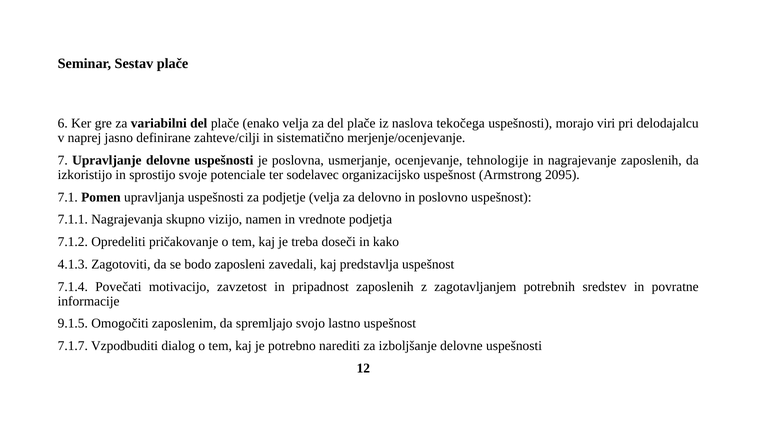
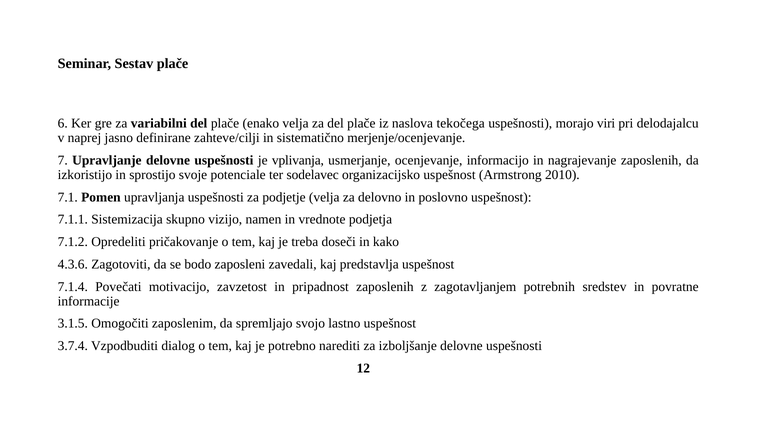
poslovna: poslovna -> vplivanja
tehnologije: tehnologije -> informacijo
2095: 2095 -> 2010
Nagrajevanja: Nagrajevanja -> Sistemizacija
4.1.3: 4.1.3 -> 4.3.6
9.1.5: 9.1.5 -> 3.1.5
7.1.7: 7.1.7 -> 3.7.4
